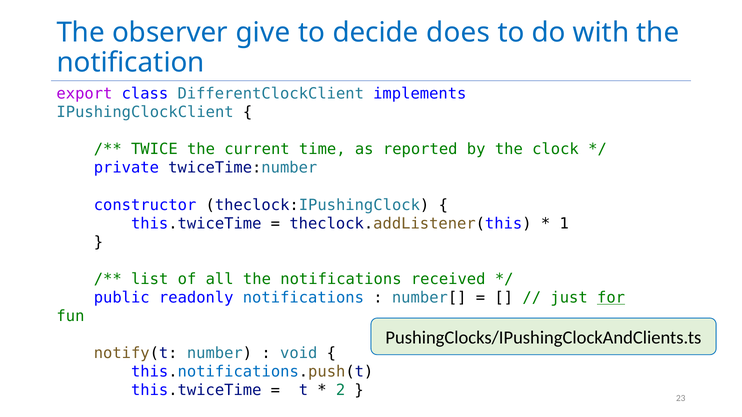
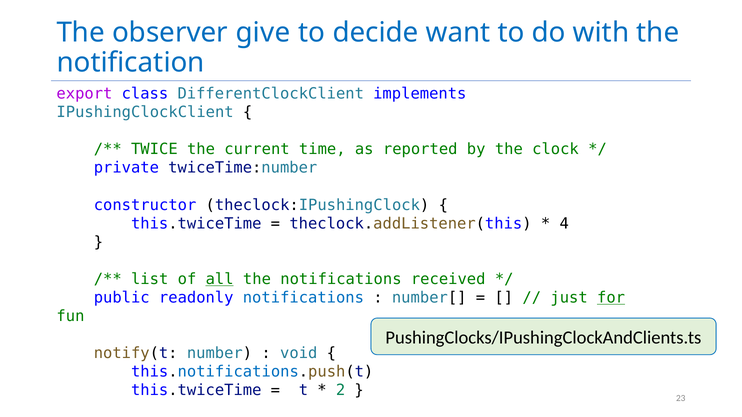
does: does -> want
1: 1 -> 4
all underline: none -> present
